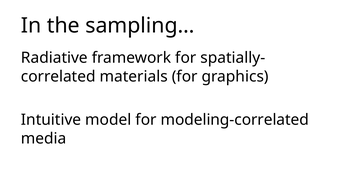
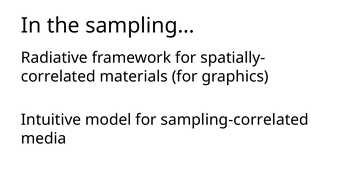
modeling-correlated: modeling-correlated -> sampling-correlated
